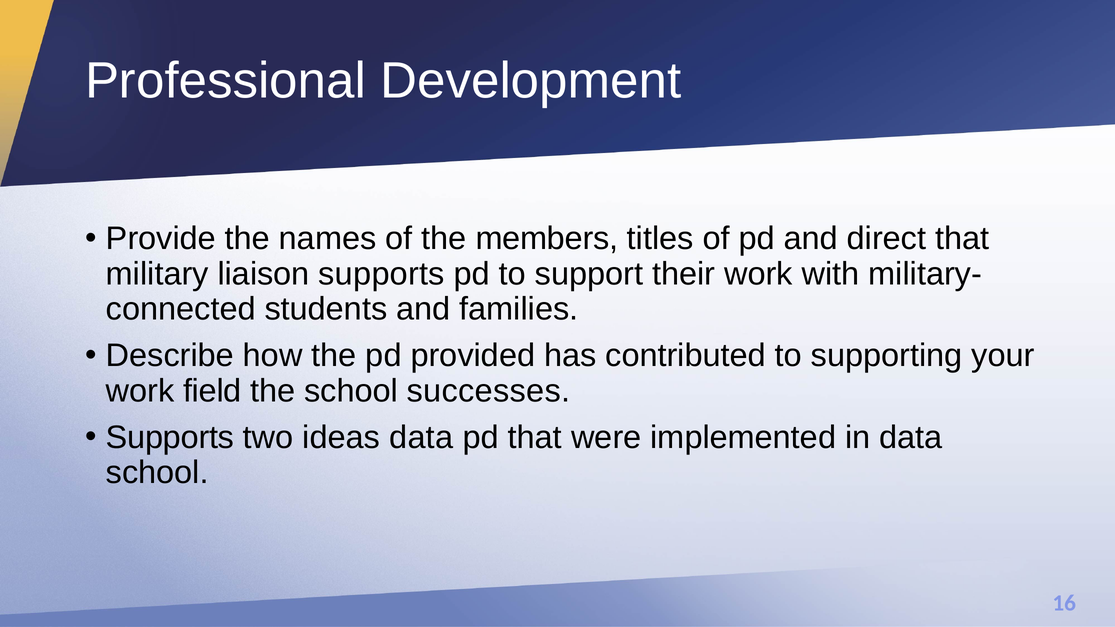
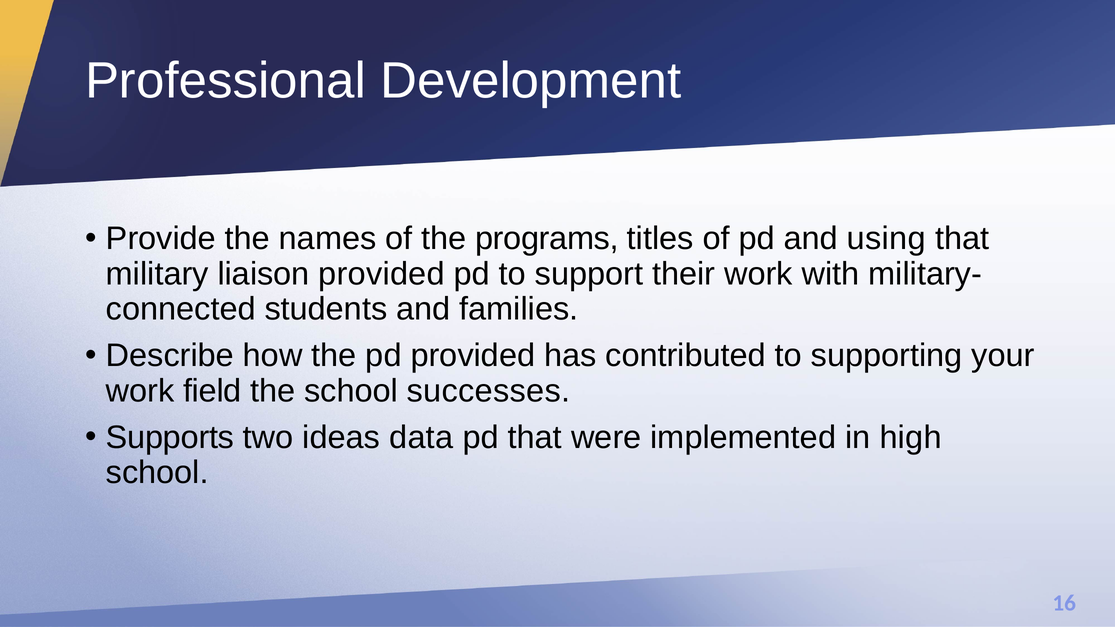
members: members -> programs
direct: direct -> using
liaison supports: supports -> provided
in data: data -> high
